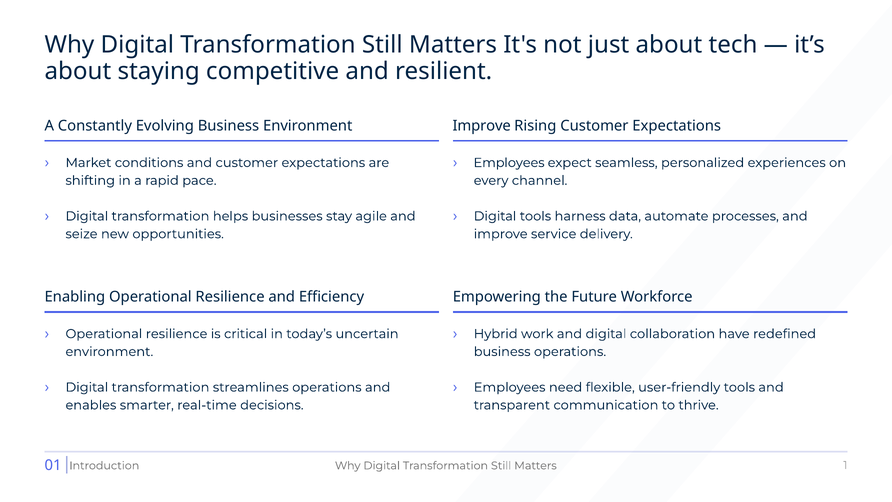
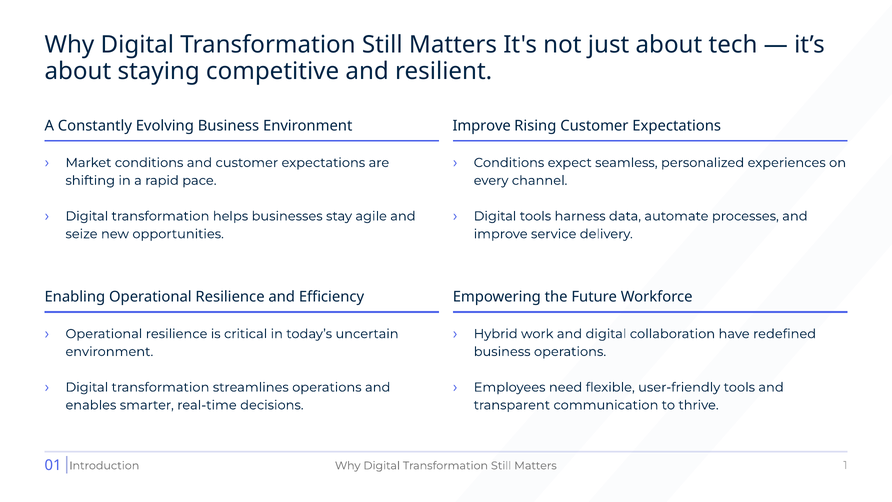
Employees at (509, 163): Employees -> Conditions
